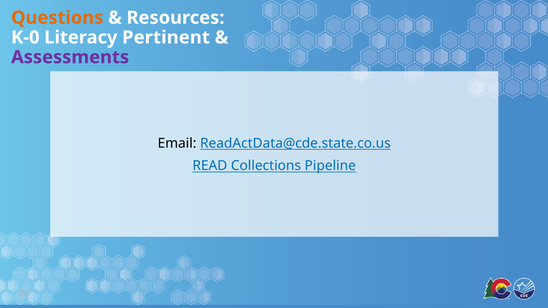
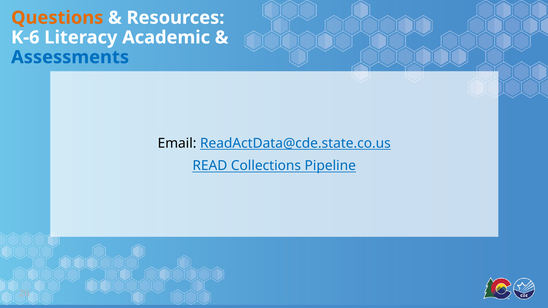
K-0: K-0 -> K-6
Pertinent: Pertinent -> Academic
Assessments colour: purple -> blue
